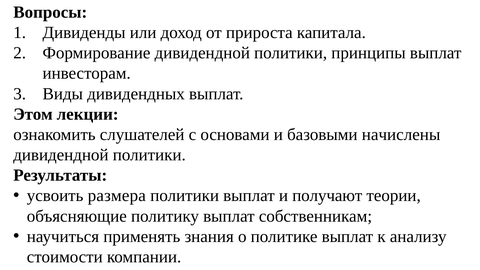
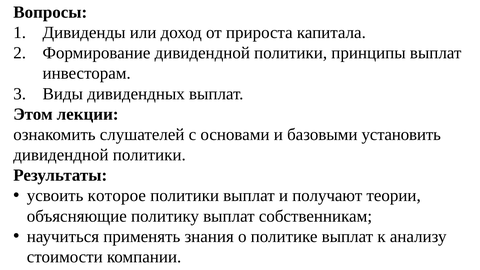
начислены: начислены -> установить
размера: размера -> которое
